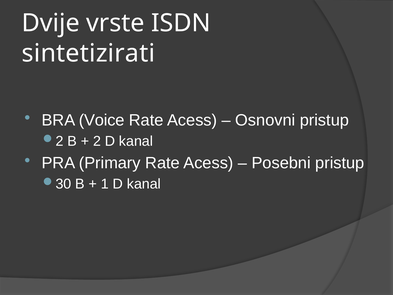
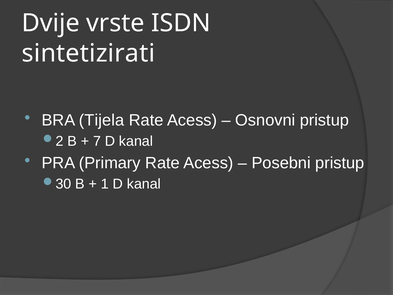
Voice: Voice -> Tijela
2: 2 -> 7
